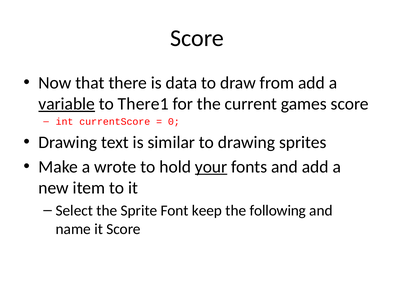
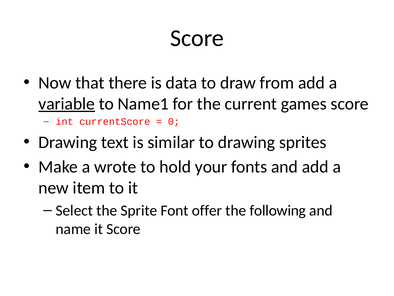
There1: There1 -> Name1
your underline: present -> none
keep: keep -> offer
